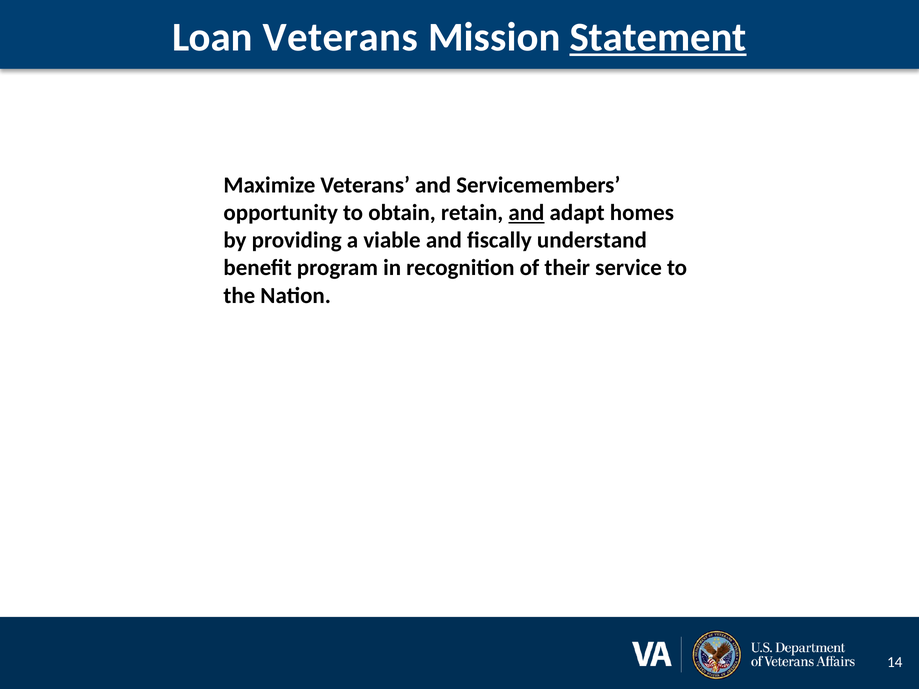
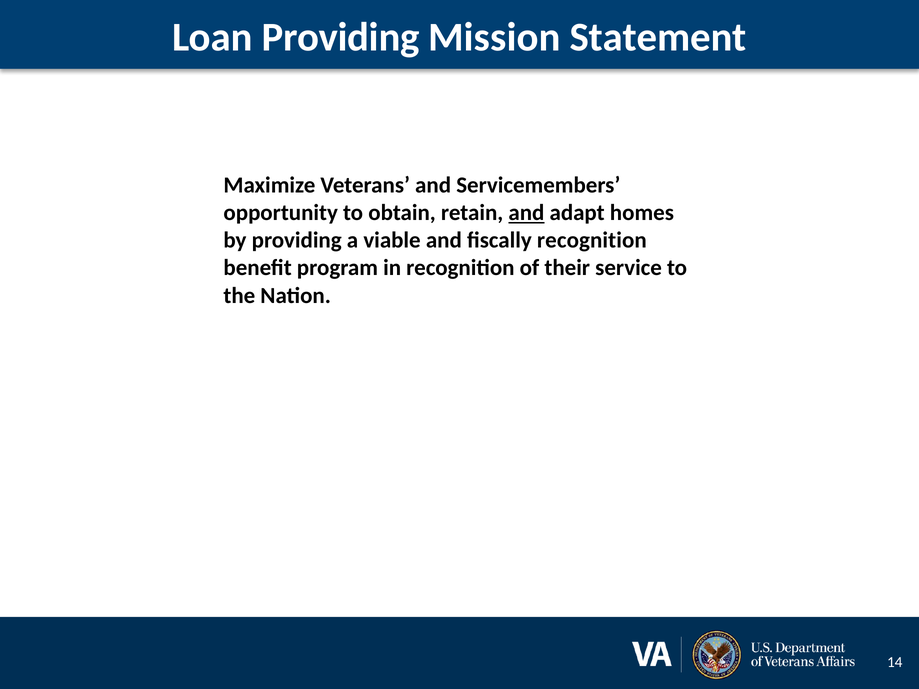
Loan Veterans: Veterans -> Providing
Statement underline: present -> none
fiscally understand: understand -> recognition
